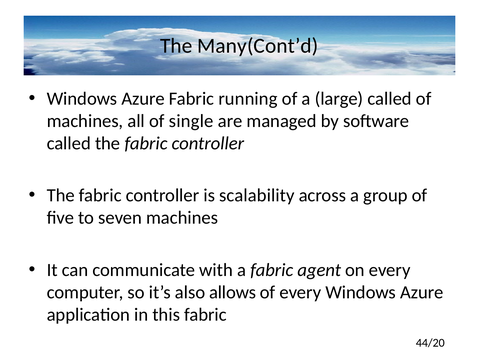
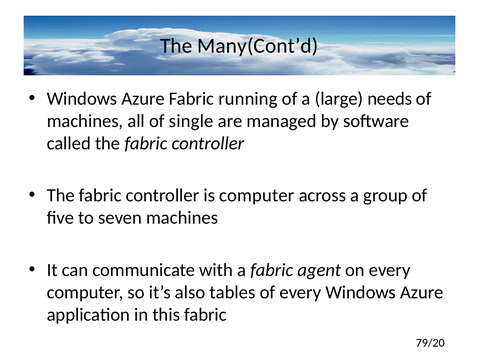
large called: called -> needs
is scalability: scalability -> computer
allows: allows -> tables
44/20: 44/20 -> 79/20
